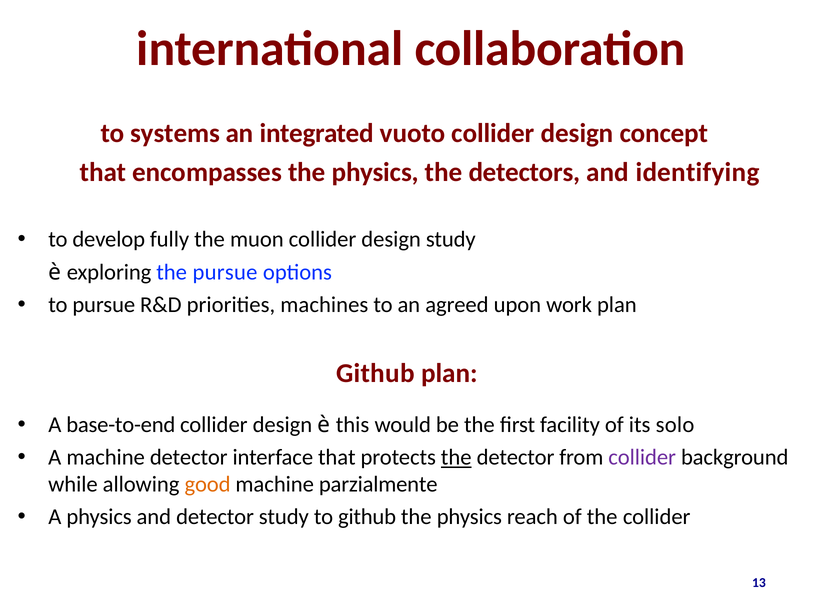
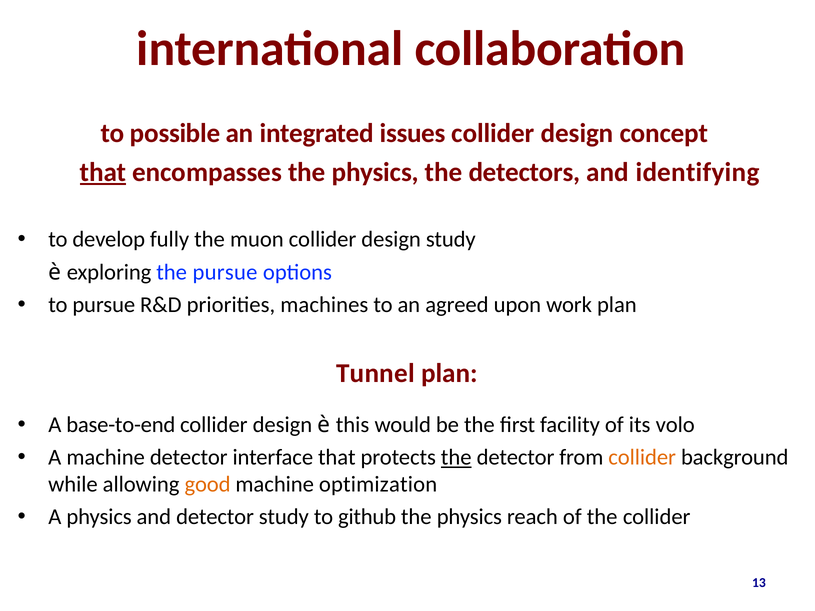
systems: systems -> possible
vuoto: vuoto -> issues
that at (103, 172) underline: none -> present
Github at (375, 373): Github -> Tunnel
solo: solo -> volo
collider at (642, 458) colour: purple -> orange
parzialmente: parzialmente -> optimization
